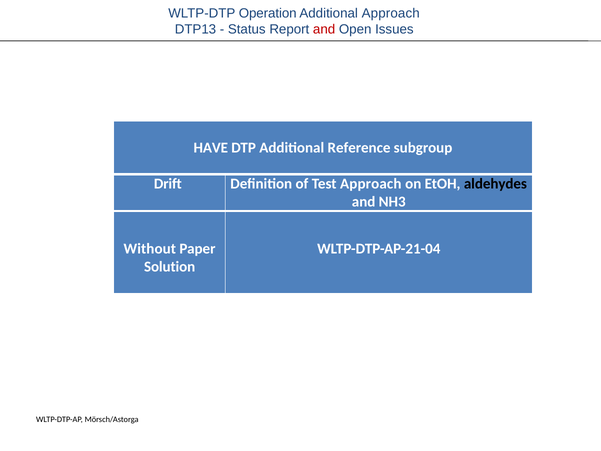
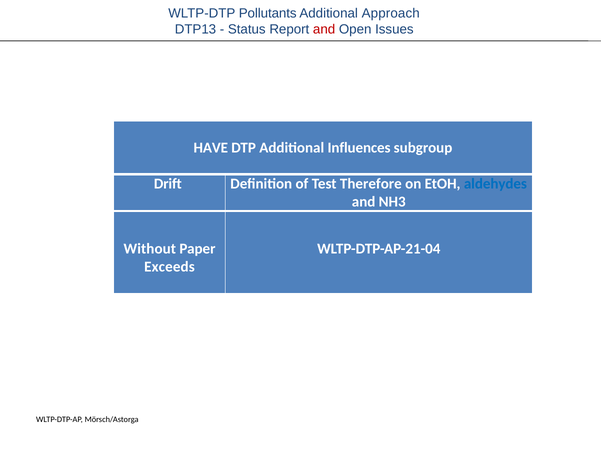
Operation: Operation -> Pollutants
Reference: Reference -> Influences
Test Approach: Approach -> Therefore
aldehydes colour: black -> blue
Solution: Solution -> Exceeds
